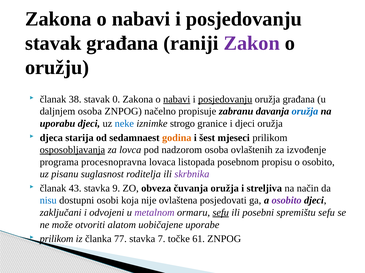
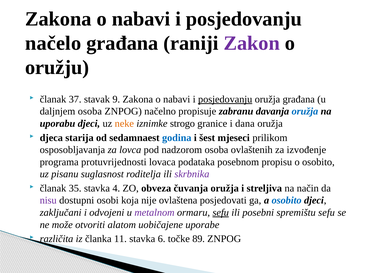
stavak at (53, 43): stavak -> načelo
38: 38 -> 37
0: 0 -> 9
nabavi at (177, 100) underline: present -> none
neke colour: blue -> orange
i djeci: djeci -> dana
godina colour: orange -> blue
osposobljavanja underline: present -> none
procesnopravna: procesnopravna -> protuvrijednosti
listopada: listopada -> podataka
43: 43 -> 35
9: 9 -> 4
nisu colour: blue -> purple
osobito at (287, 201) colour: purple -> blue
prilikom at (57, 239): prilikom -> različita
77: 77 -> 11
7: 7 -> 6
61: 61 -> 89
